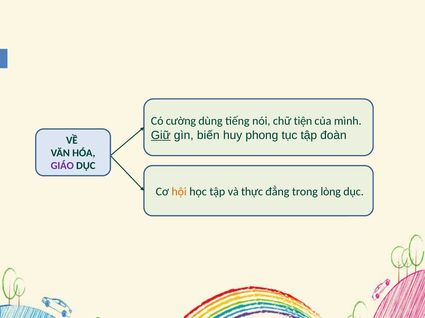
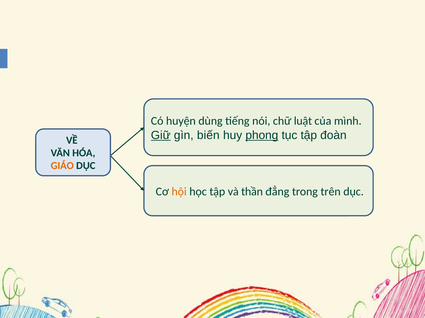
cường: cường -> huyện
tiện: tiện -> luật
phong underline: none -> present
GIÁO colour: purple -> orange
thực: thực -> thần
lòng: lòng -> trên
